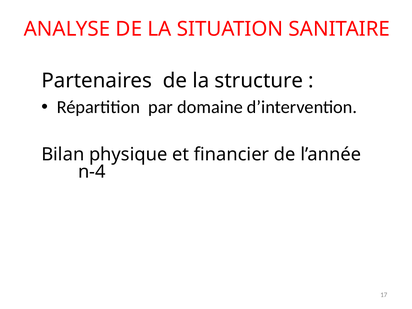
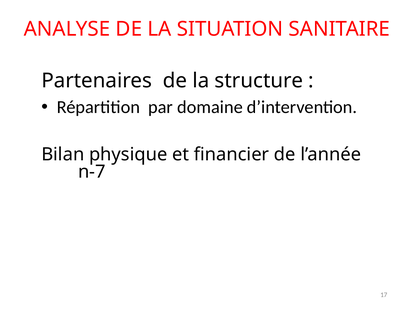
n-4: n-4 -> n-7
